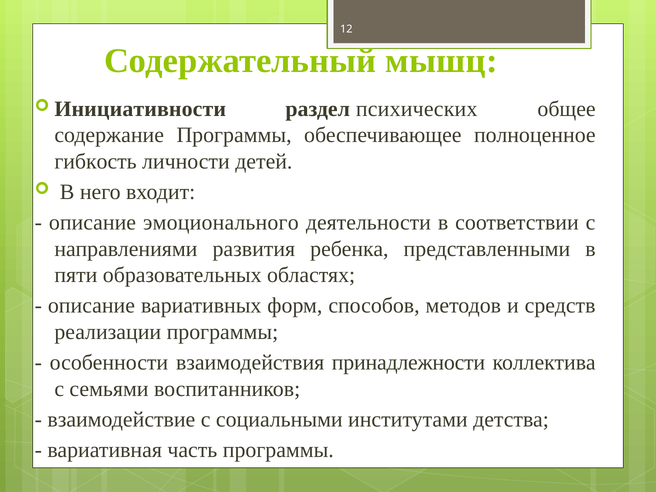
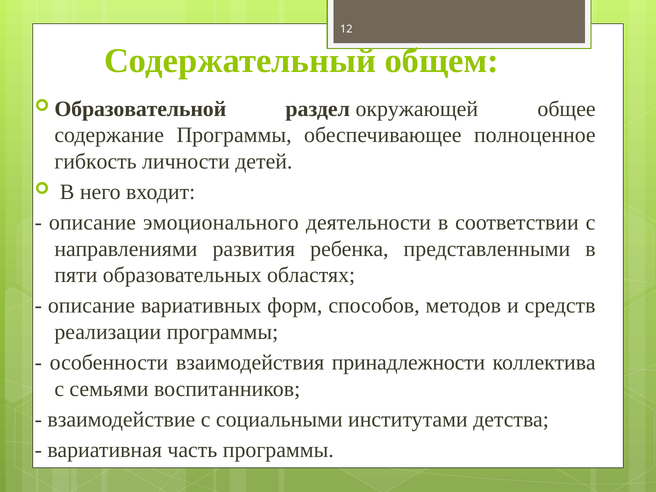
мышц: мышц -> общем
Инициативности: Инициативности -> Образовательной
психических: психических -> окружающей
